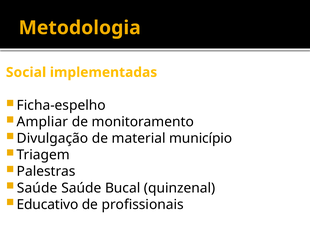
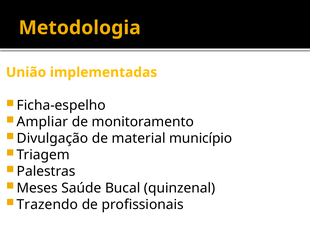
Social: Social -> União
Saúde at (37, 188): Saúde -> Meses
Educativo: Educativo -> Trazendo
